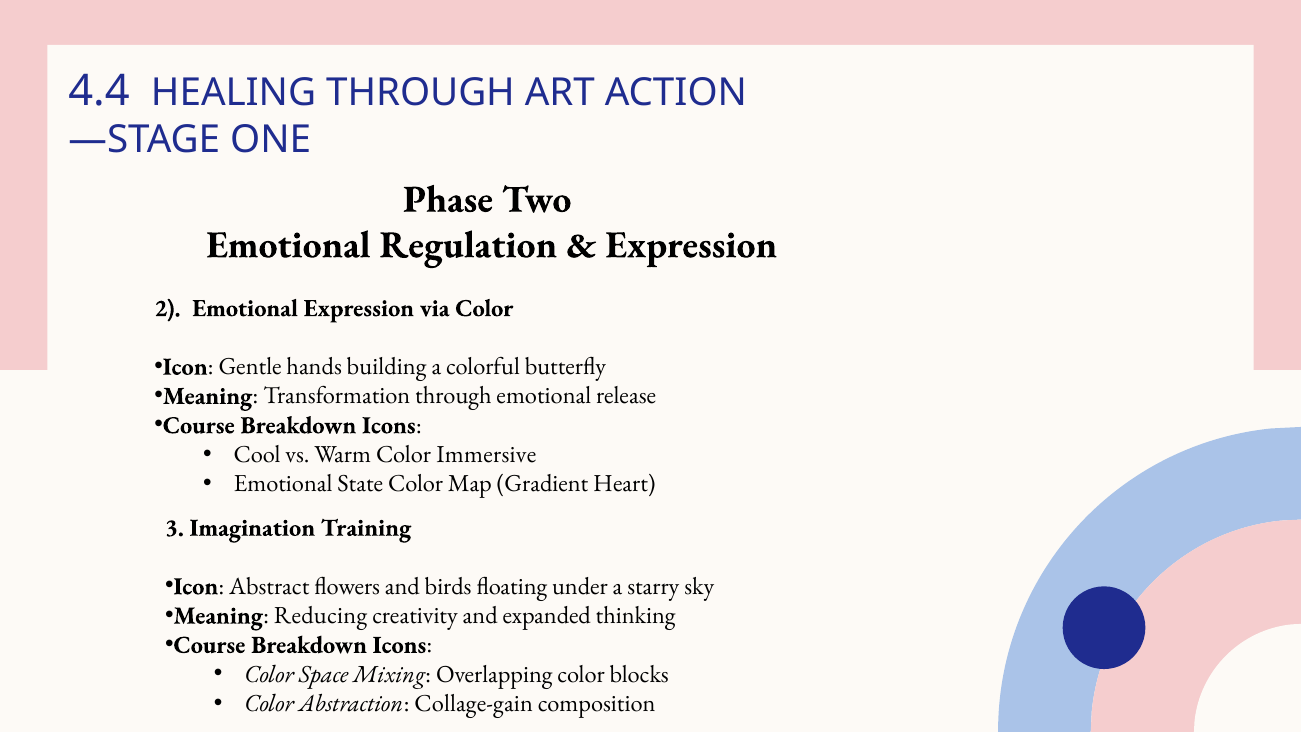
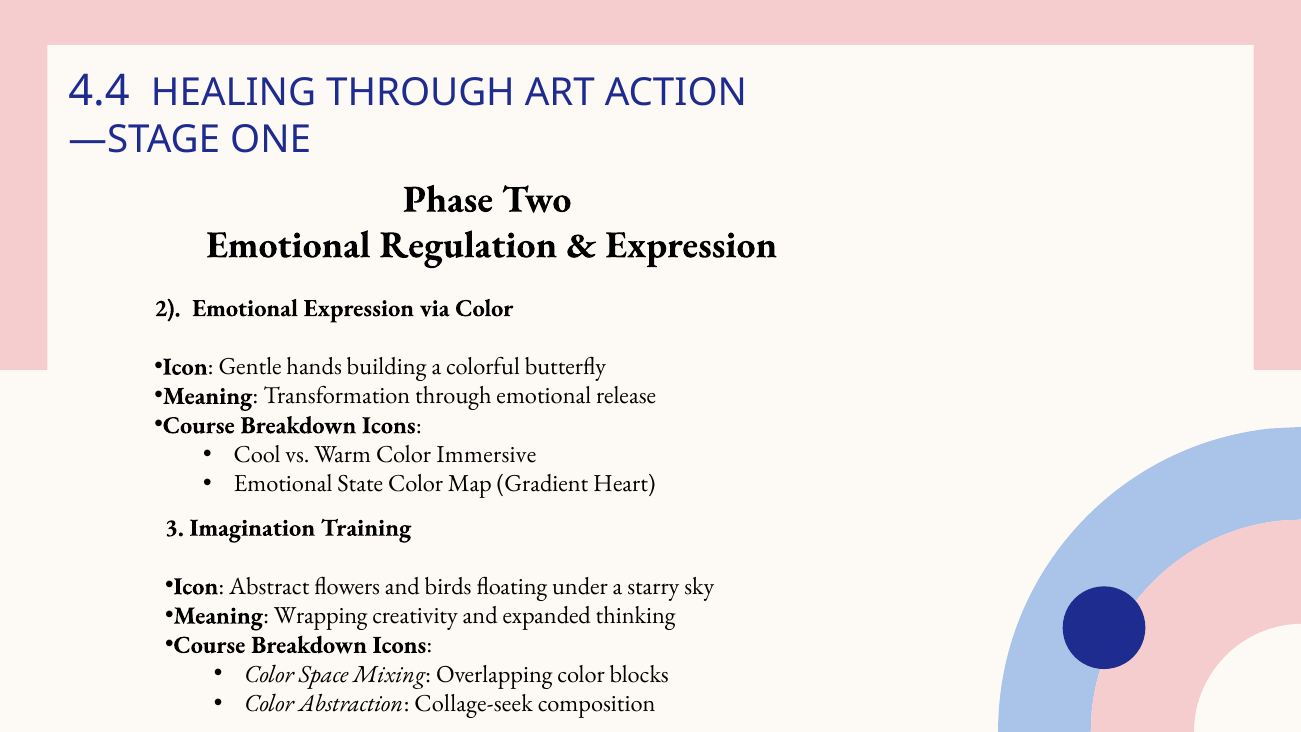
Reducing: Reducing -> Wrapping
Collage-gain: Collage-gain -> Collage-seek
